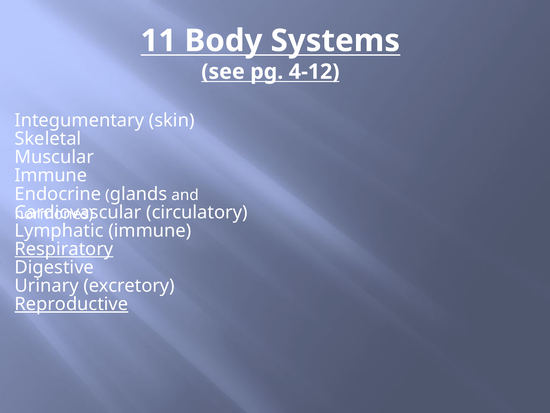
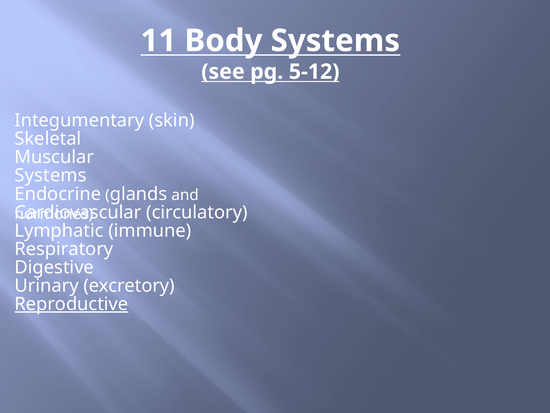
4-12: 4-12 -> 5-12
Immune at (51, 175): Immune -> Systems
Respiratory underline: present -> none
